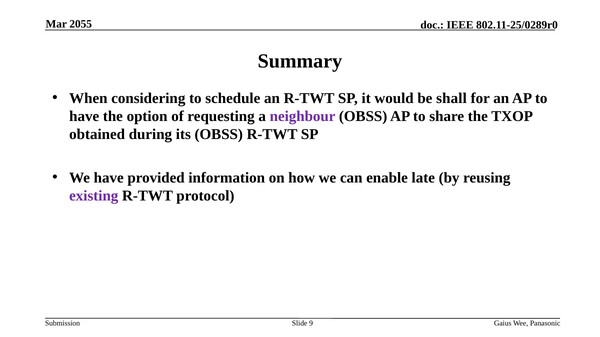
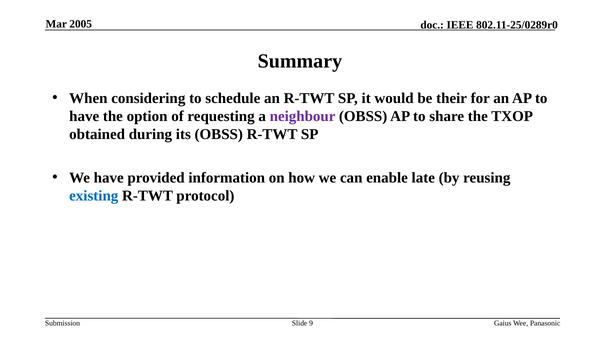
2055: 2055 -> 2005
shall: shall -> their
existing colour: purple -> blue
